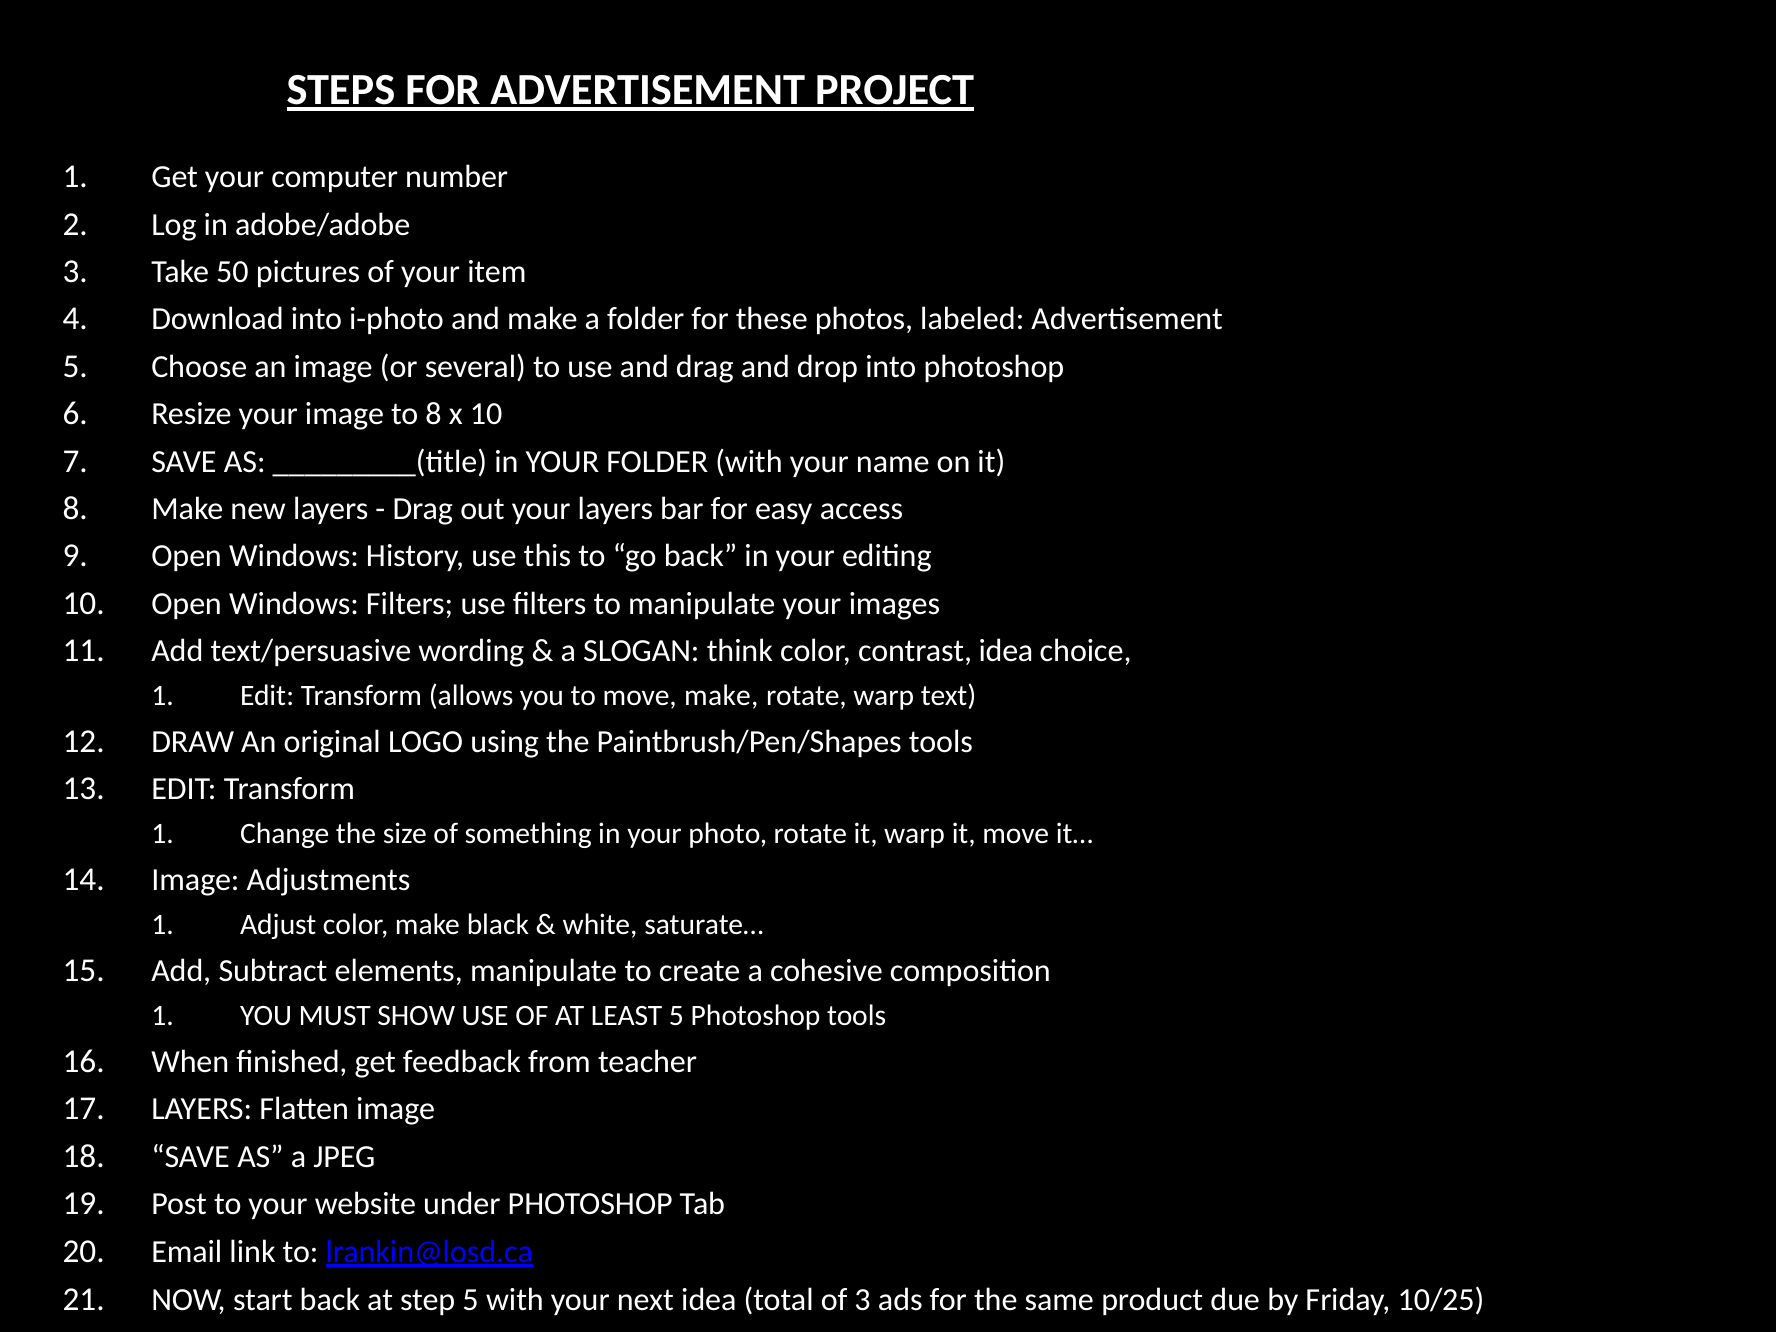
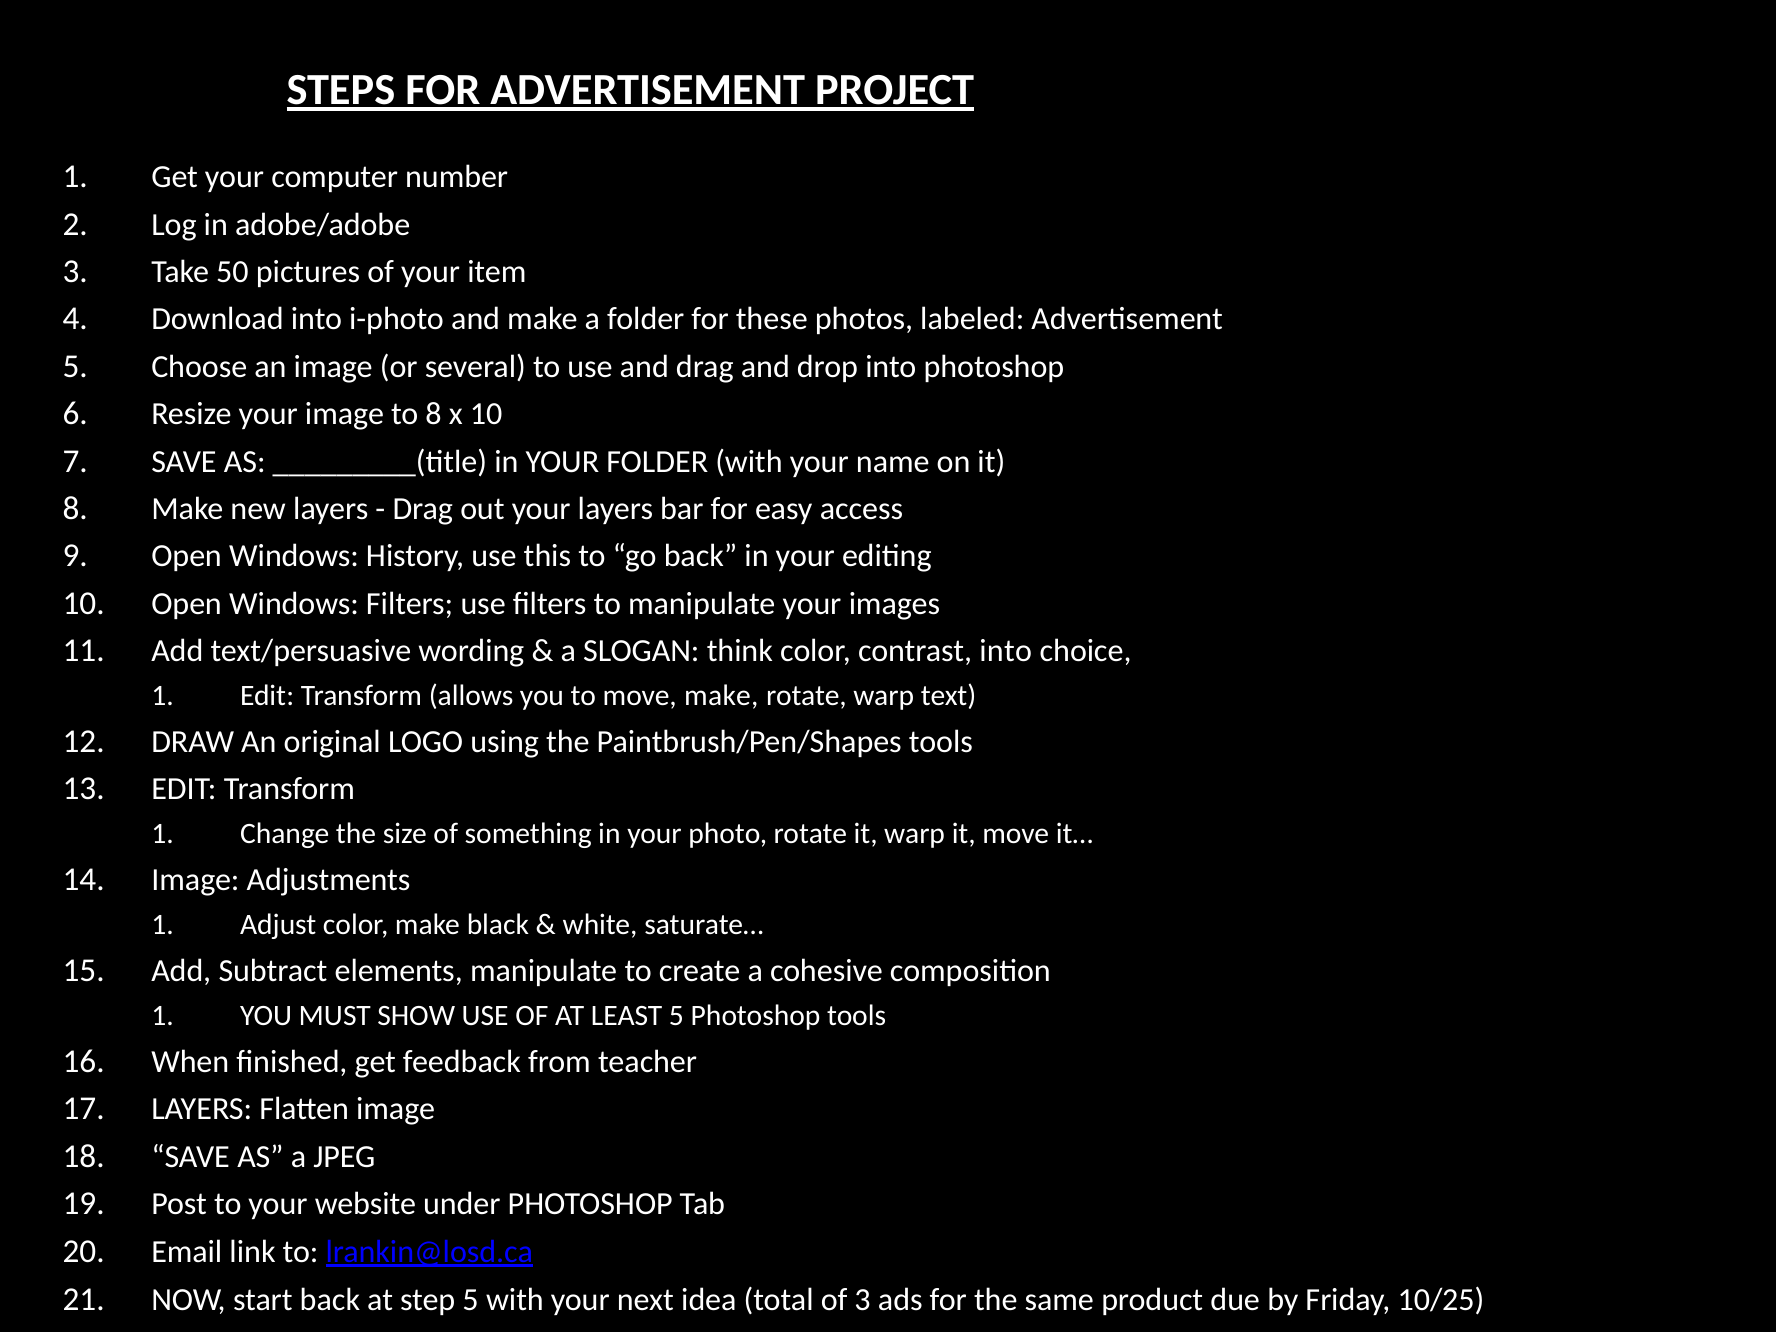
contrast idea: idea -> into
